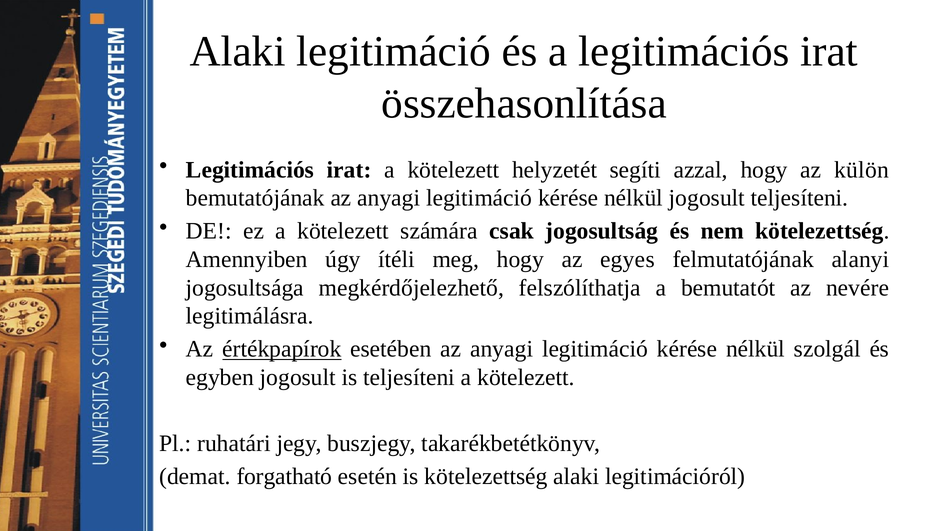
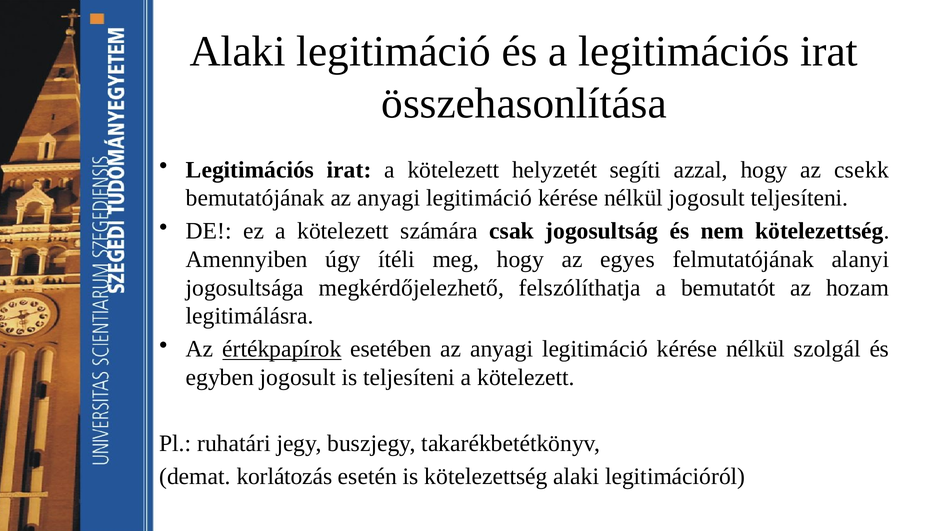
külön: külön -> csekk
nevére: nevére -> hozam
forgatható: forgatható -> korlátozás
